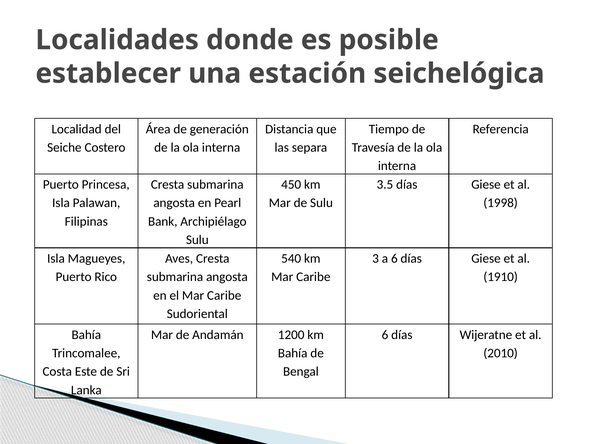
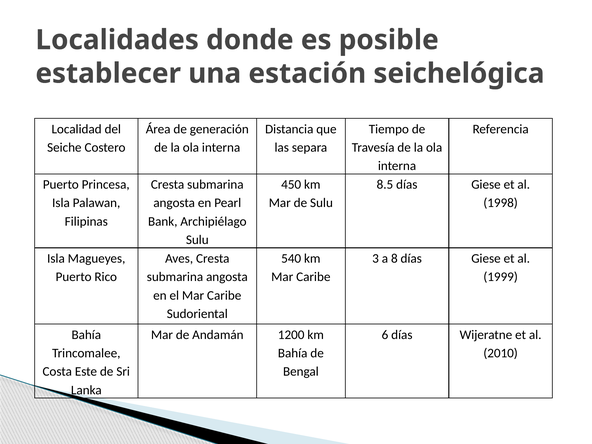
3.5: 3.5 -> 8.5
a 6: 6 -> 8
1910: 1910 -> 1999
